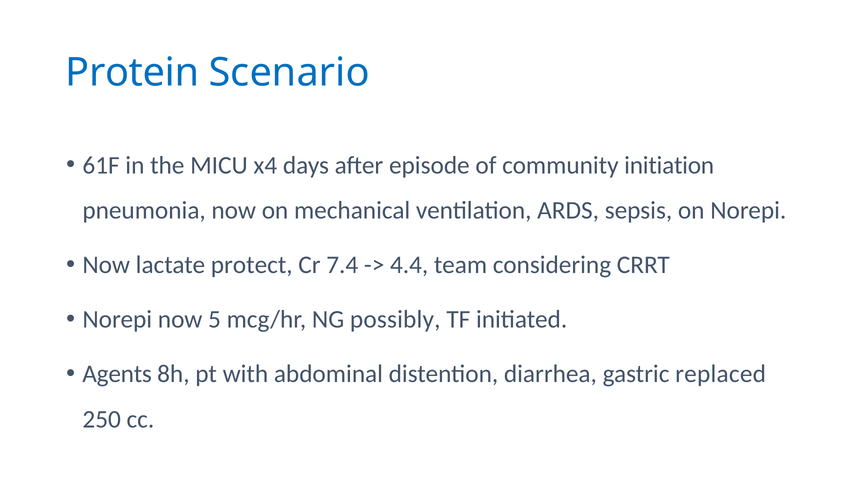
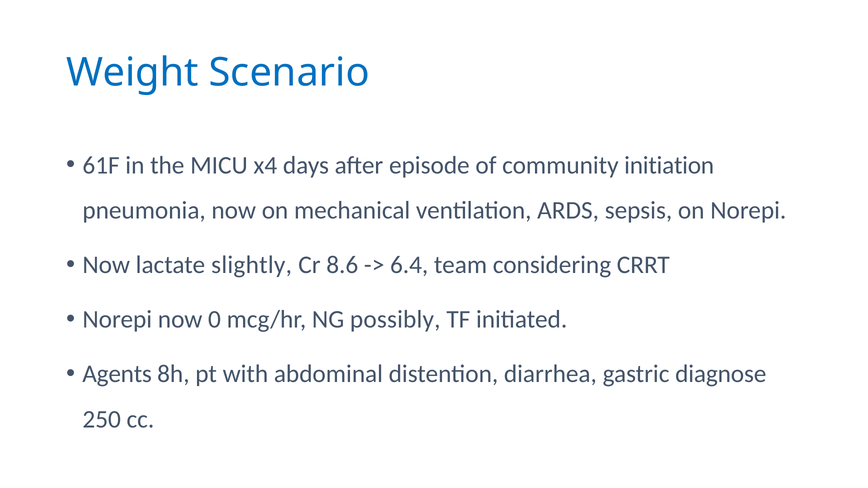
Protein: Protein -> Weight
protect: protect -> slightly
7.4: 7.4 -> 8.6
4.4: 4.4 -> 6.4
5: 5 -> 0
replaced: replaced -> diagnose
